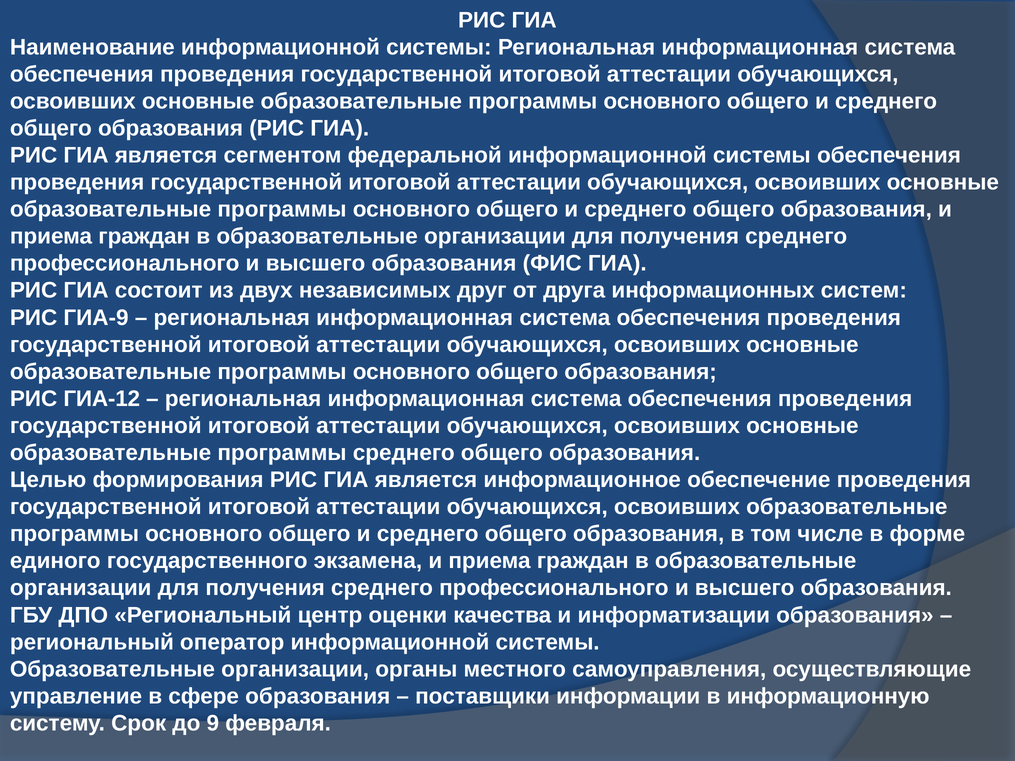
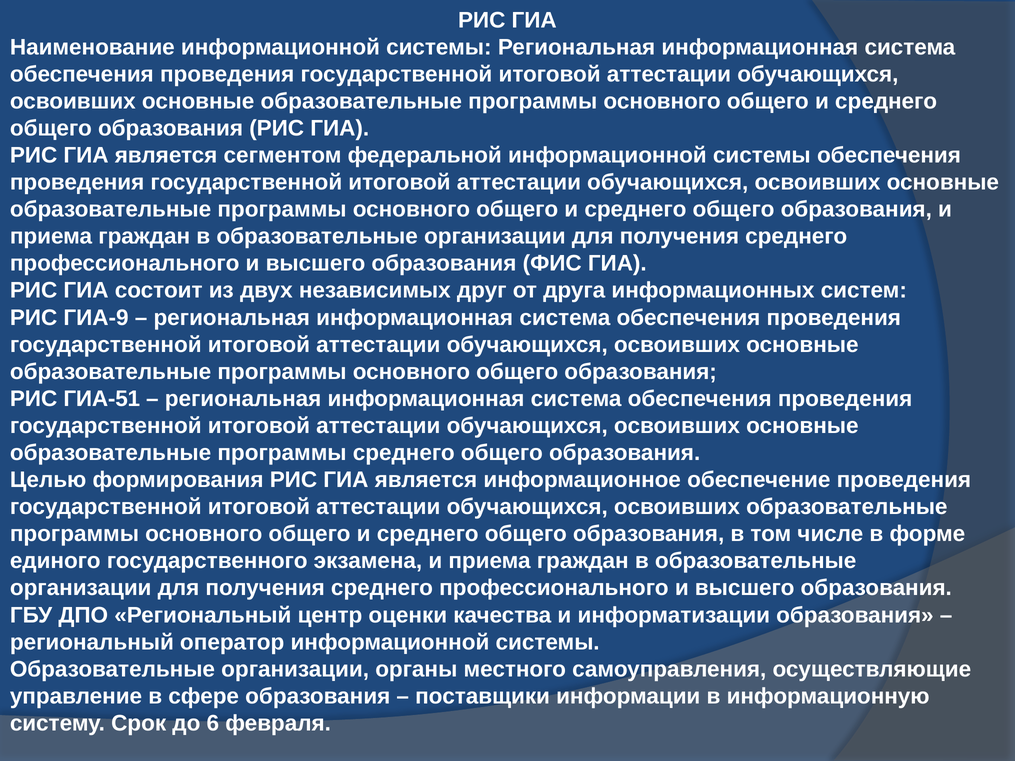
ГИА-12: ГИА-12 -> ГИА-51
9: 9 -> 6
